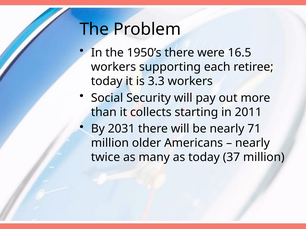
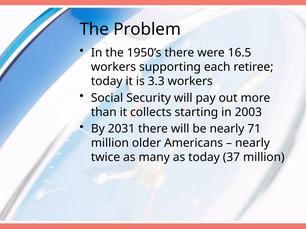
2011: 2011 -> 2003
